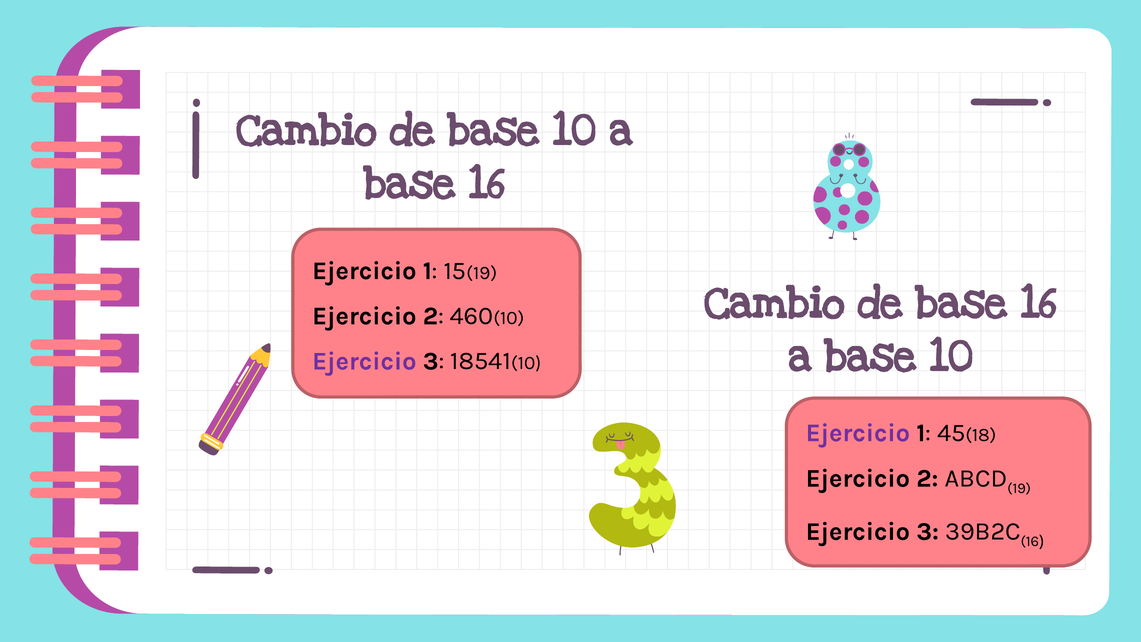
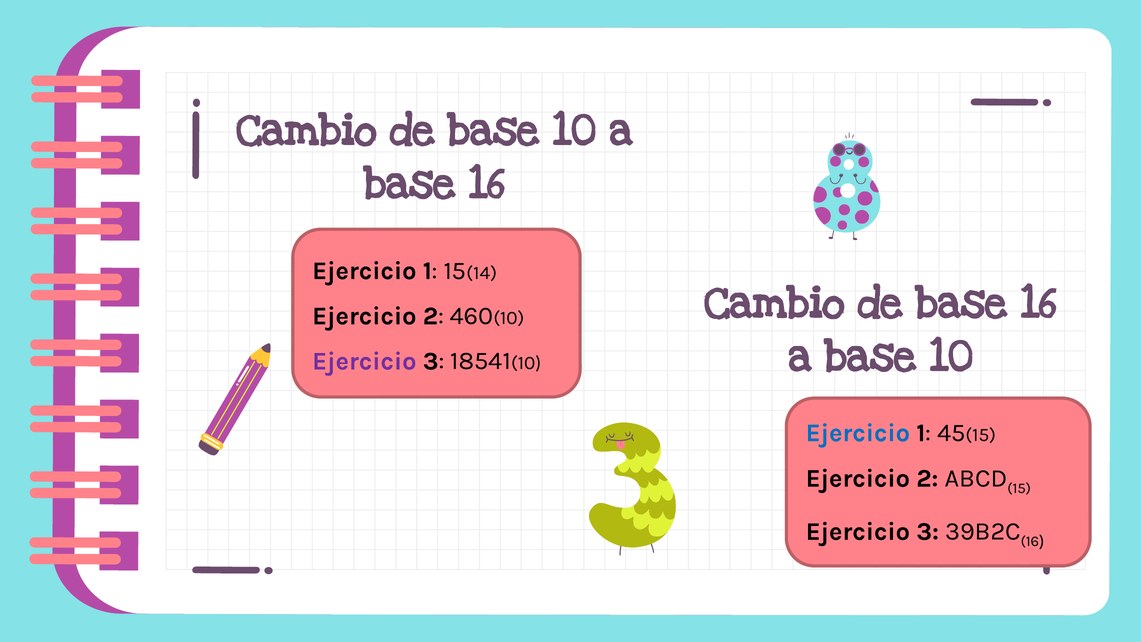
19 at (482, 273): 19 -> 14
Ejercicio at (858, 433) colour: purple -> blue
18 at (981, 435): 18 -> 15
19 at (1019, 488): 19 -> 15
